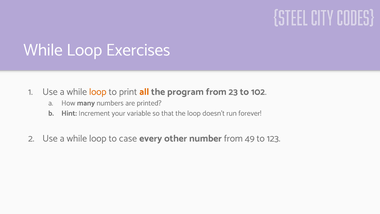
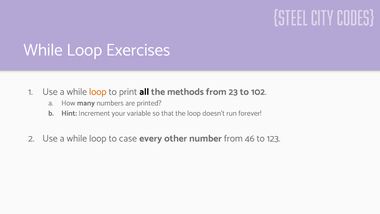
all colour: orange -> black
program: program -> methods
49: 49 -> 46
